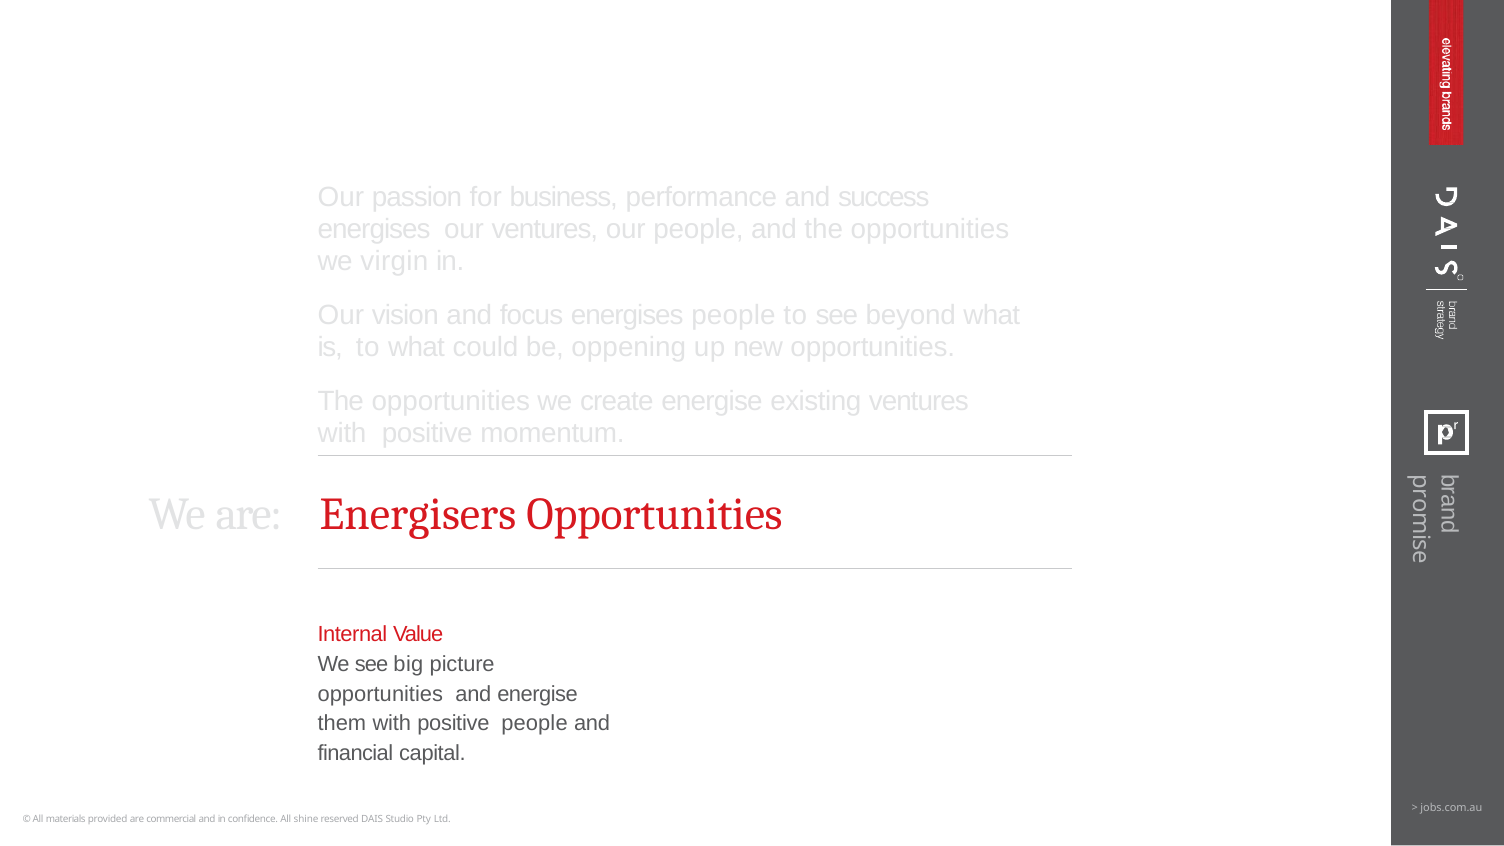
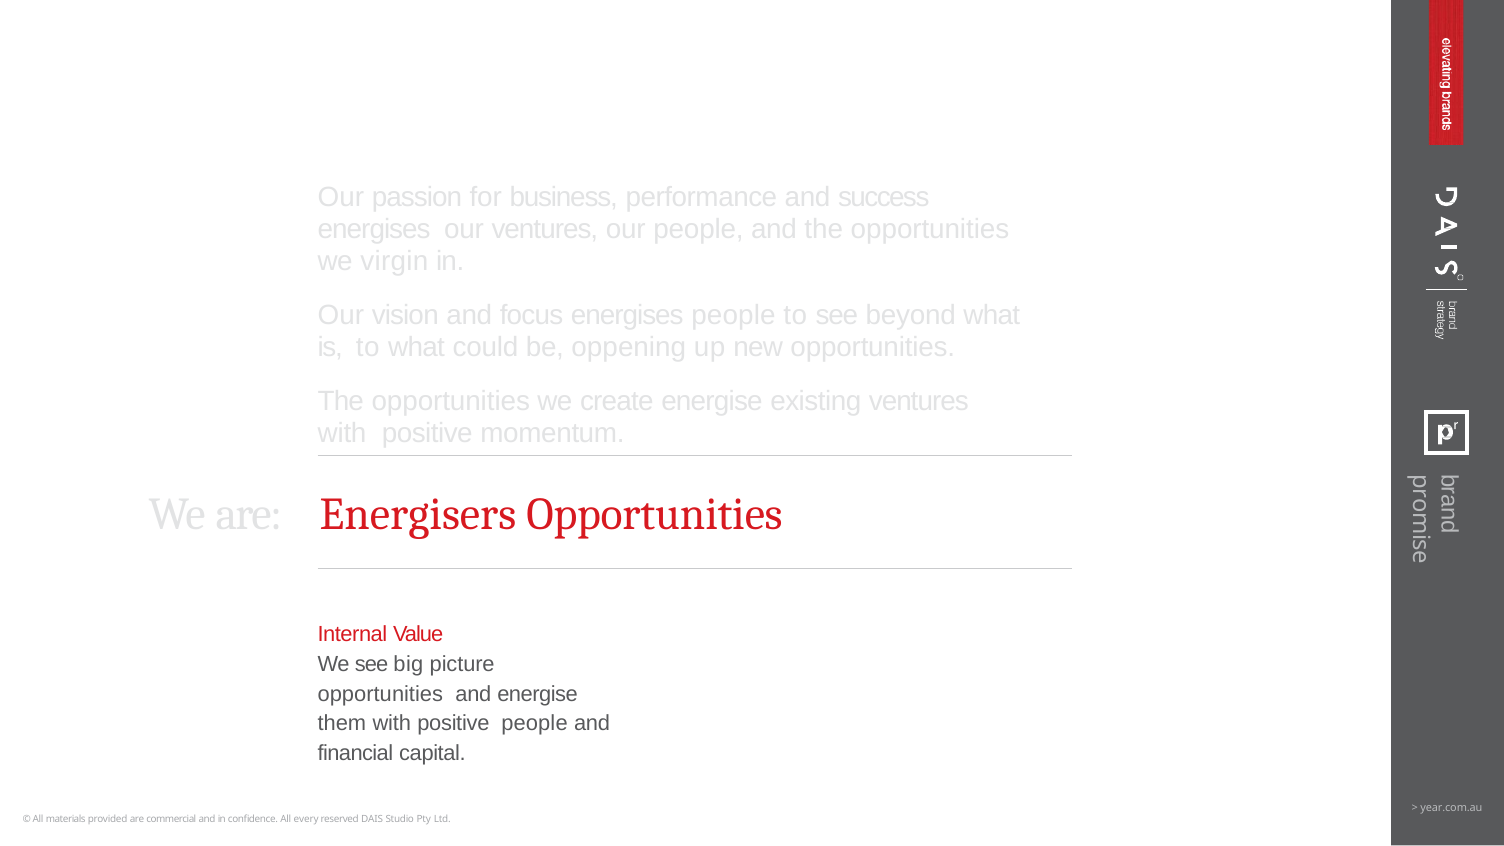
jobs.com.au: jobs.com.au -> year.com.au
shine: shine -> every
